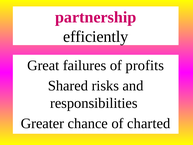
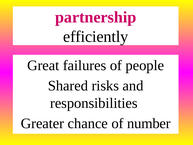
profits: profits -> people
charted: charted -> number
